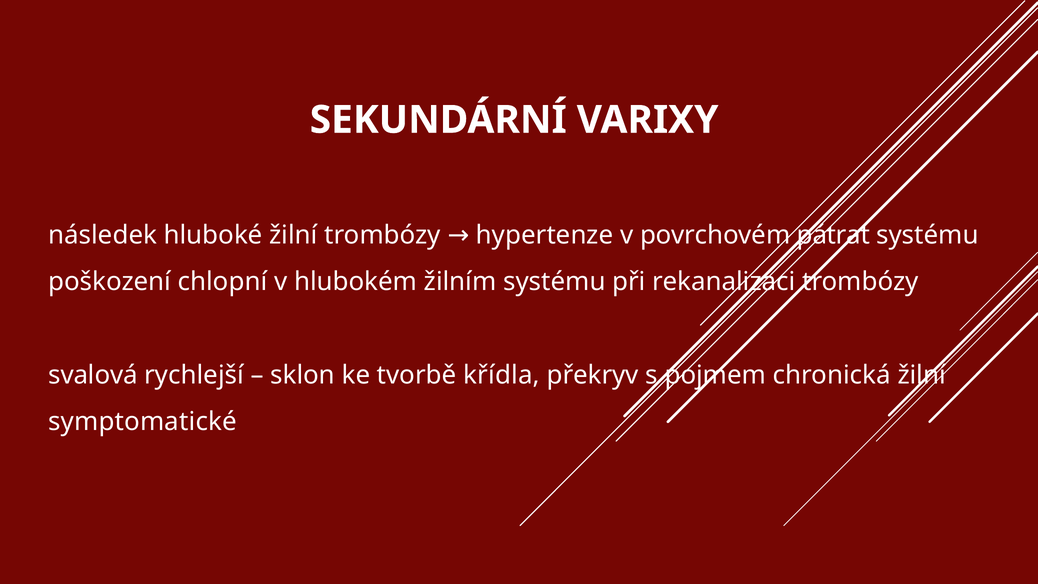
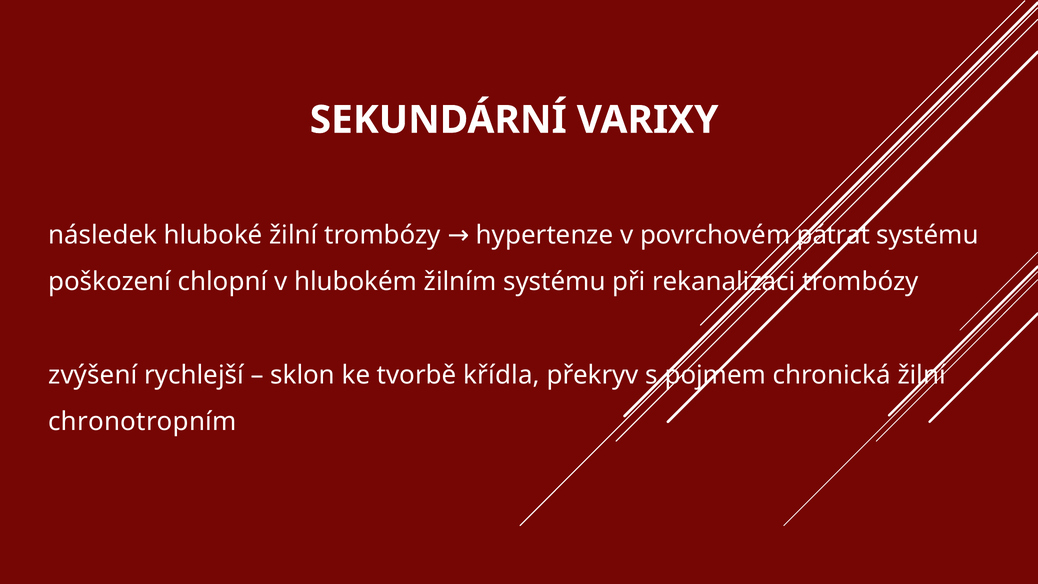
svalová: svalová -> zvýšení
symptomatické: symptomatické -> chronotropním
